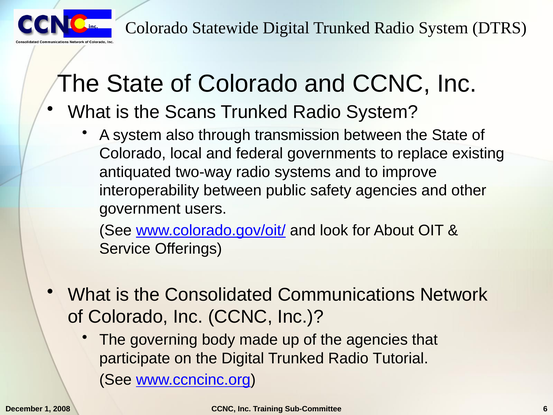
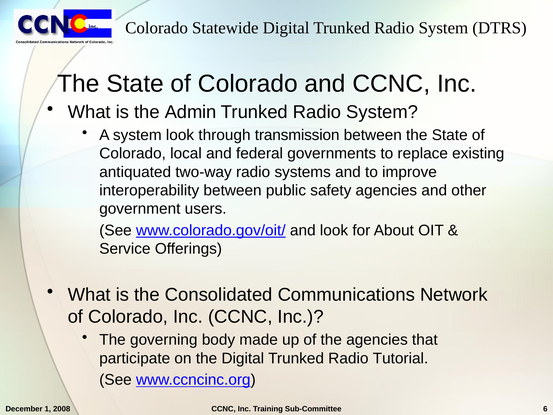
Scans: Scans -> Admin
system also: also -> look
